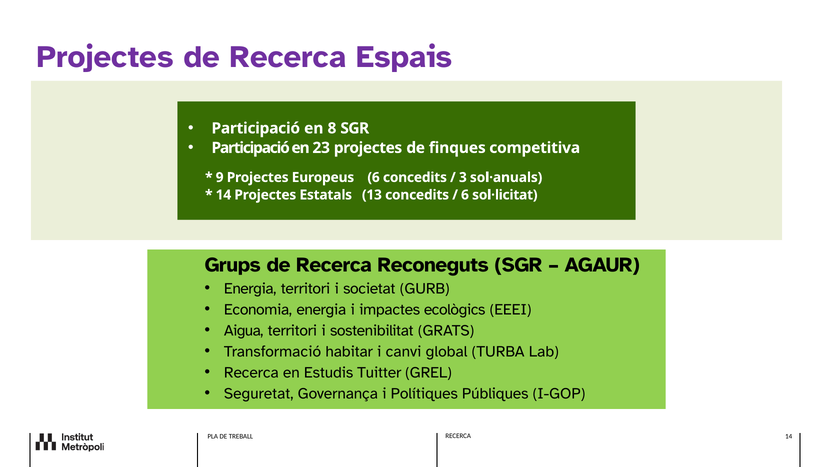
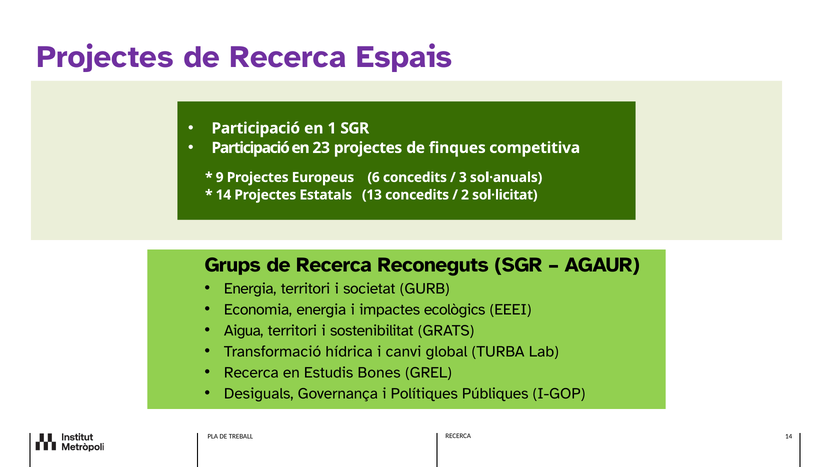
8: 8 -> 1
6 at (465, 195): 6 -> 2
habitar: habitar -> hídrica
Tuitter: Tuitter -> Bones
Seguretat: Seguretat -> Desiguals
